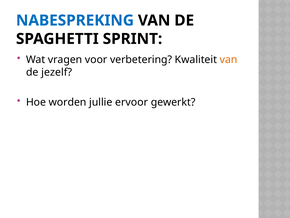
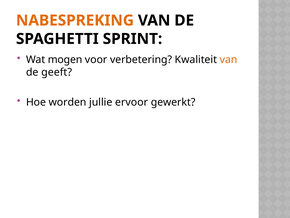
NABESPREKING colour: blue -> orange
vragen: vragen -> mogen
jezelf: jezelf -> geeft
